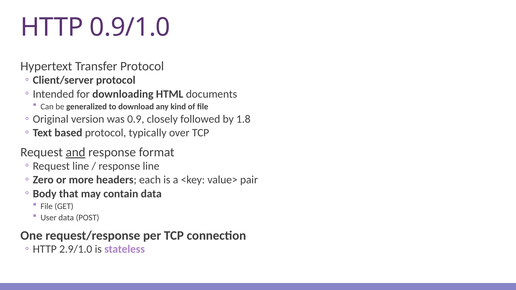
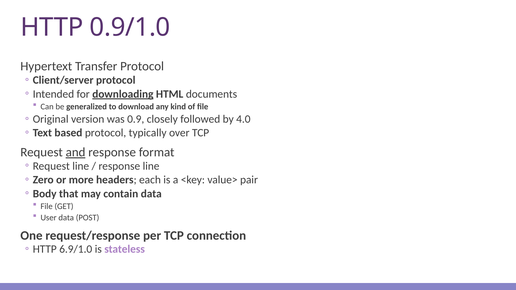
downloading underline: none -> present
1.8: 1.8 -> 4.0
2.9/1.0: 2.9/1.0 -> 6.9/1.0
